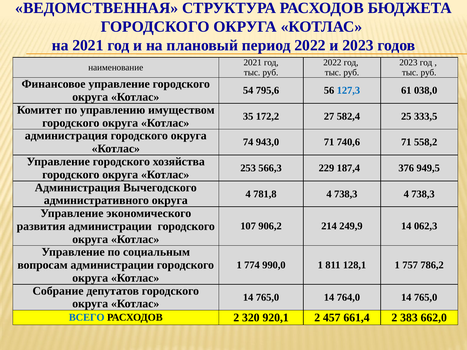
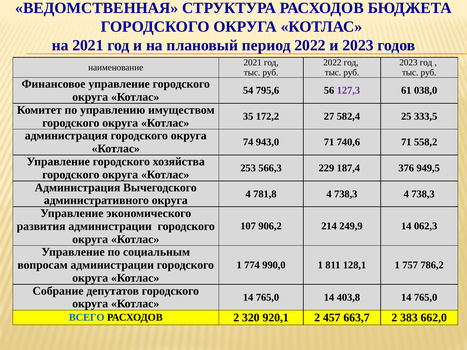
127,3 colour: blue -> purple
764,0: 764,0 -> 403,8
661,4: 661,4 -> 663,7
